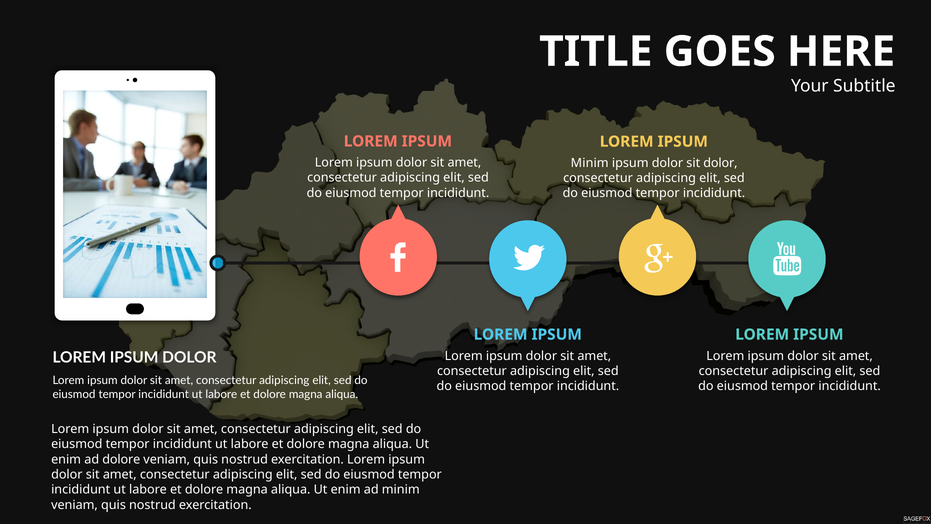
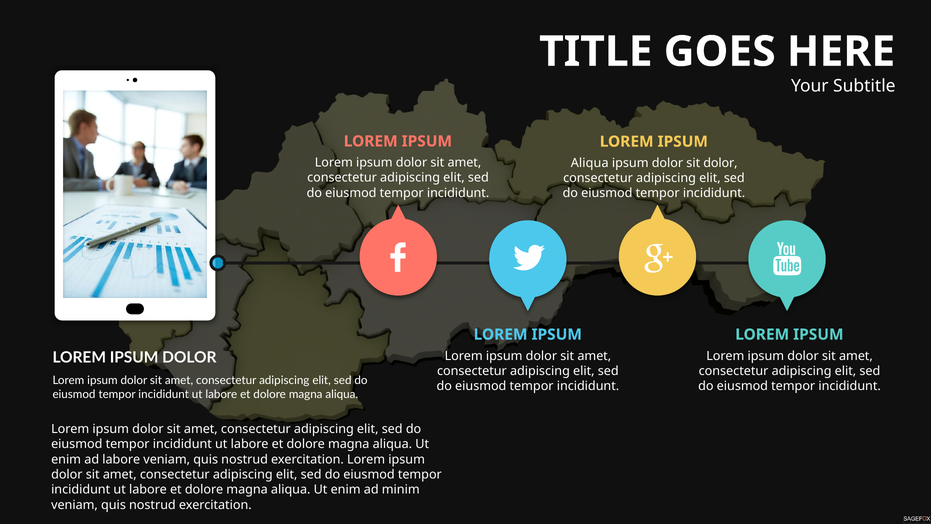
Minim at (590, 163): Minim -> Aliqua
ad dolore: dolore -> labore
